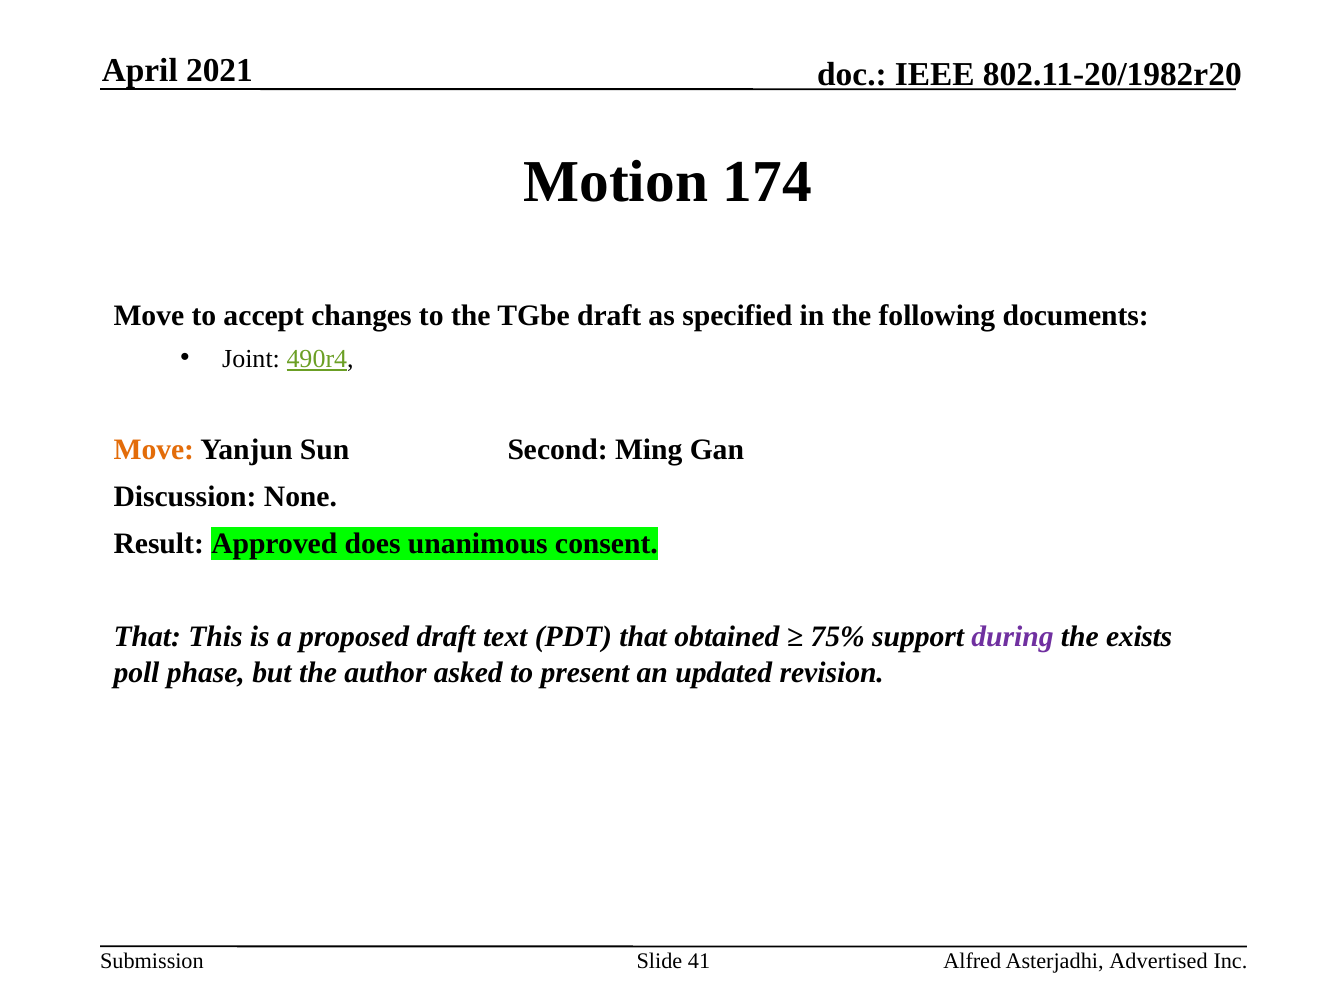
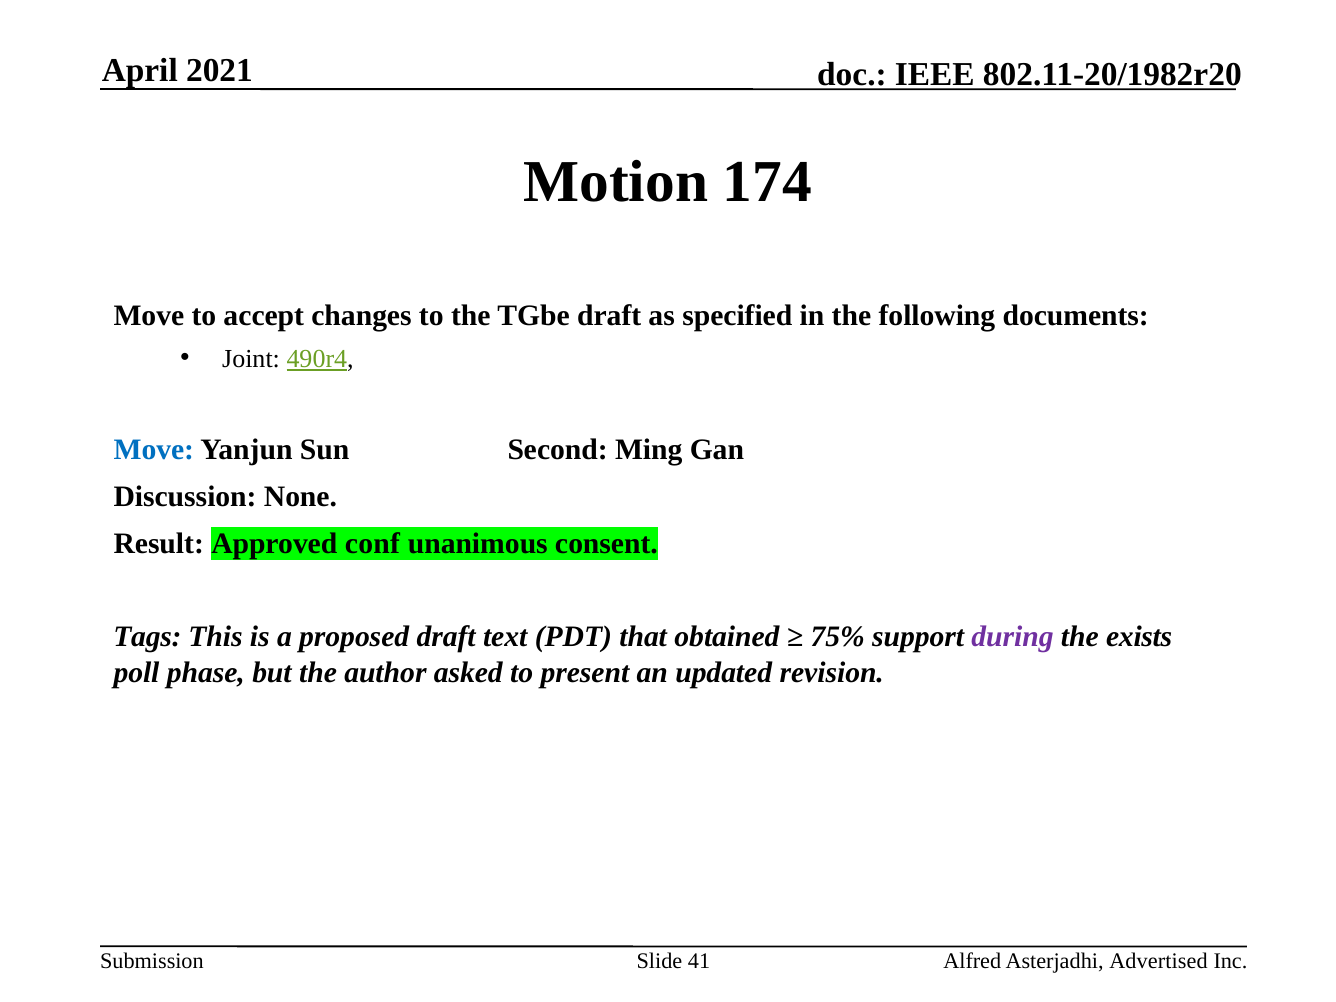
Move at (154, 450) colour: orange -> blue
does: does -> conf
That at (147, 637): That -> Tags
